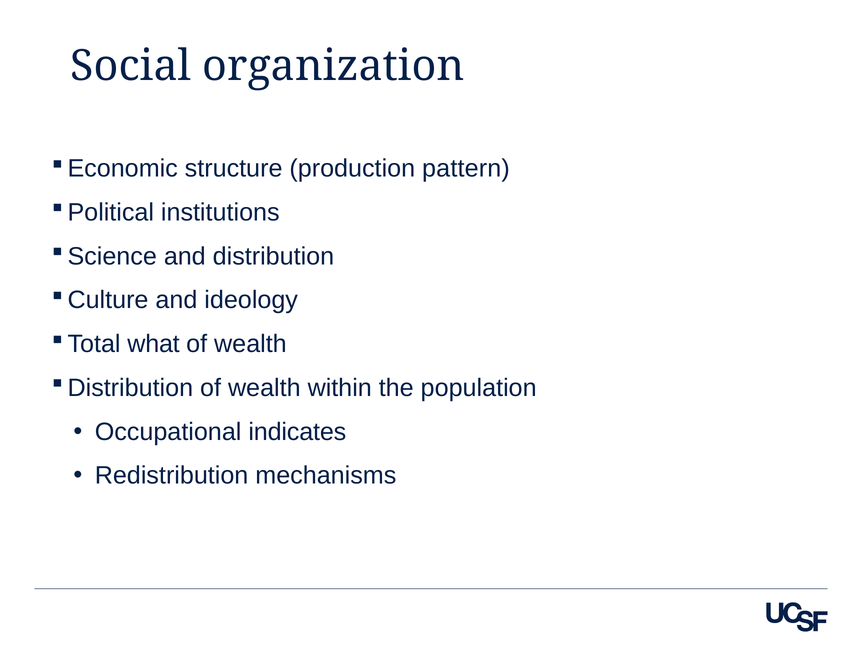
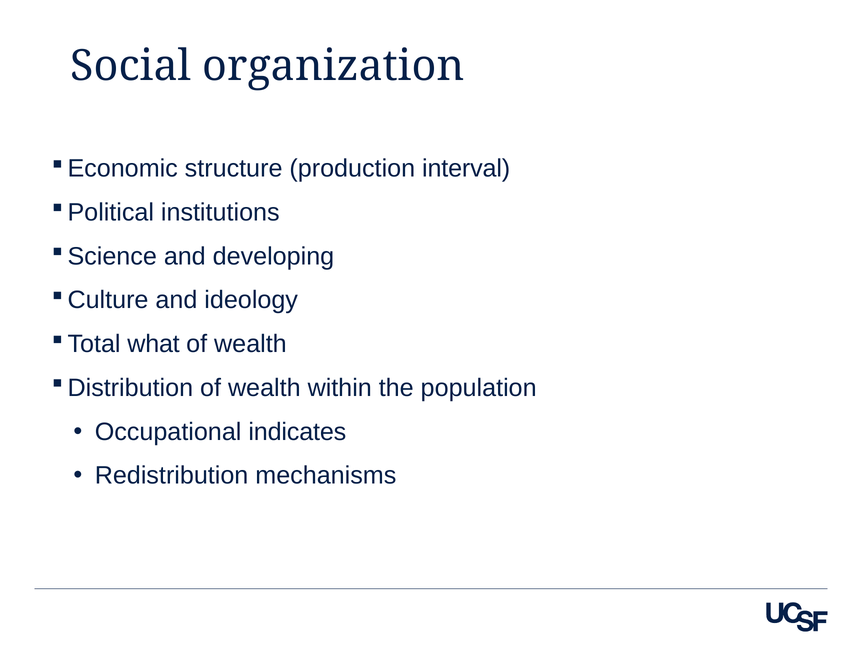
pattern: pattern -> interval
distribution: distribution -> developing
